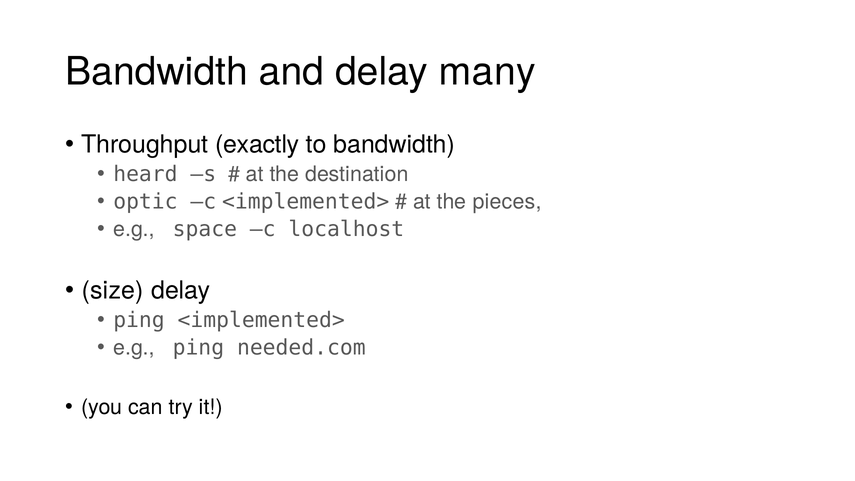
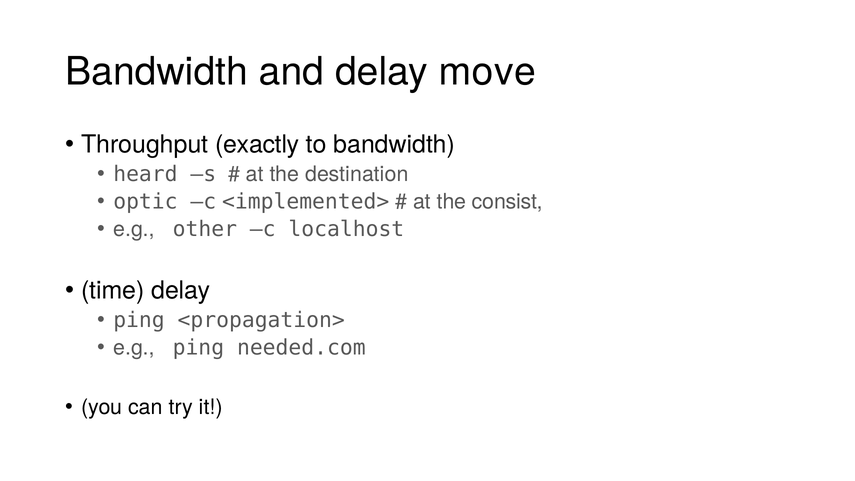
many: many -> move
pieces: pieces -> consist
space: space -> other
size: size -> time
ping <implemented>: <implemented> -> <propagation>
